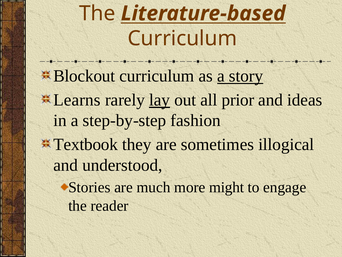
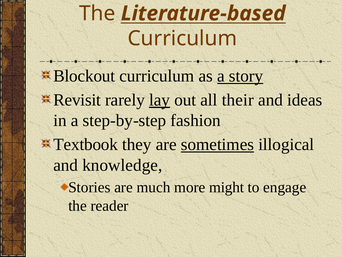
Learns: Learns -> Revisit
prior: prior -> their
sometimes underline: none -> present
understood: understood -> knowledge
